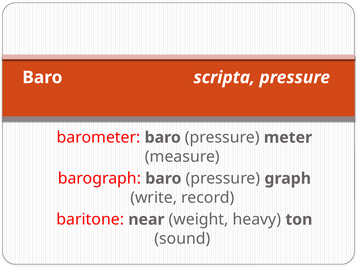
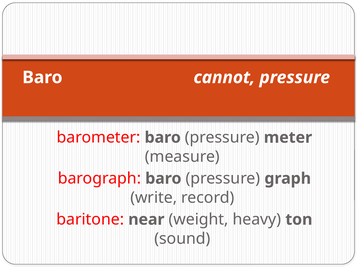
scripta: scripta -> cannot
